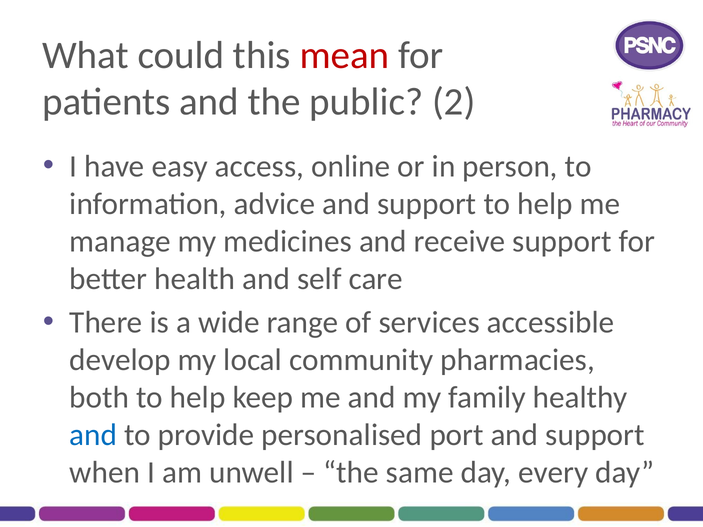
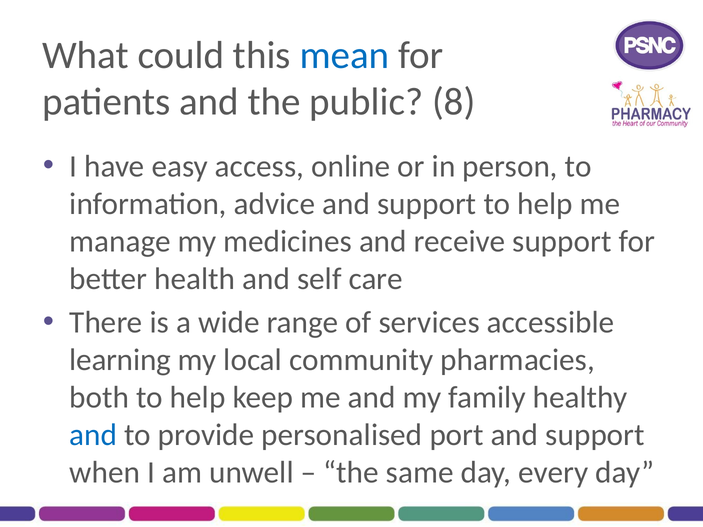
mean colour: red -> blue
2: 2 -> 8
develop: develop -> learning
